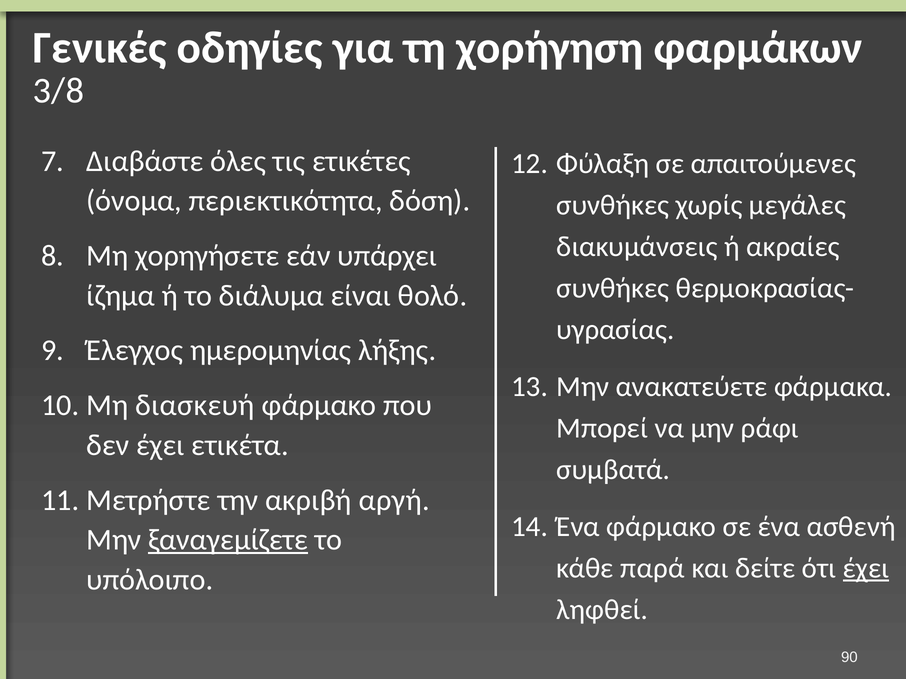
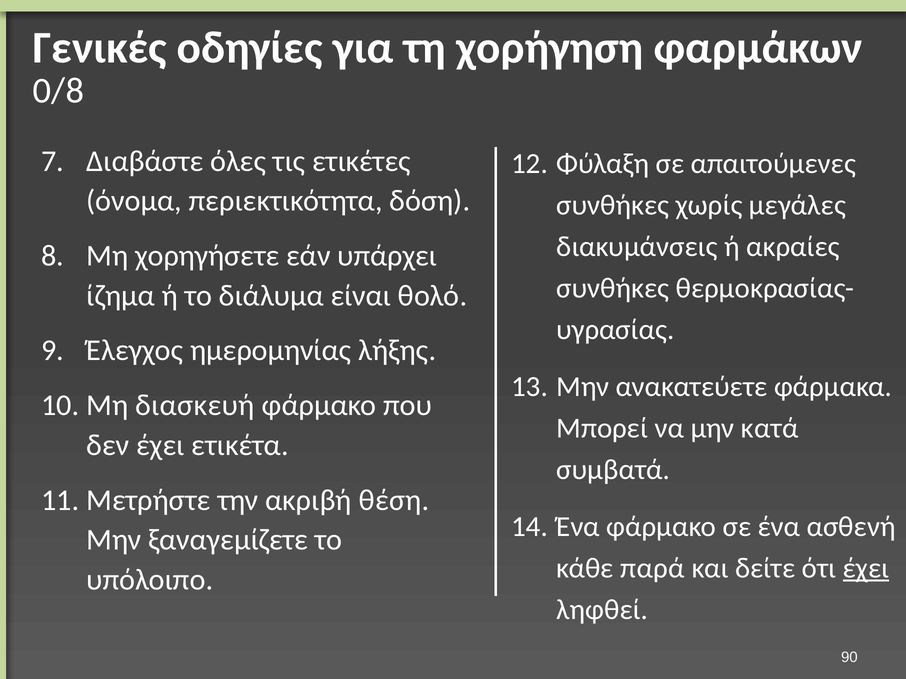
3/8: 3/8 -> 0/8
ράφι: ράφι -> κατά
αργή: αργή -> θέση
ξαναγεμίζετε underline: present -> none
